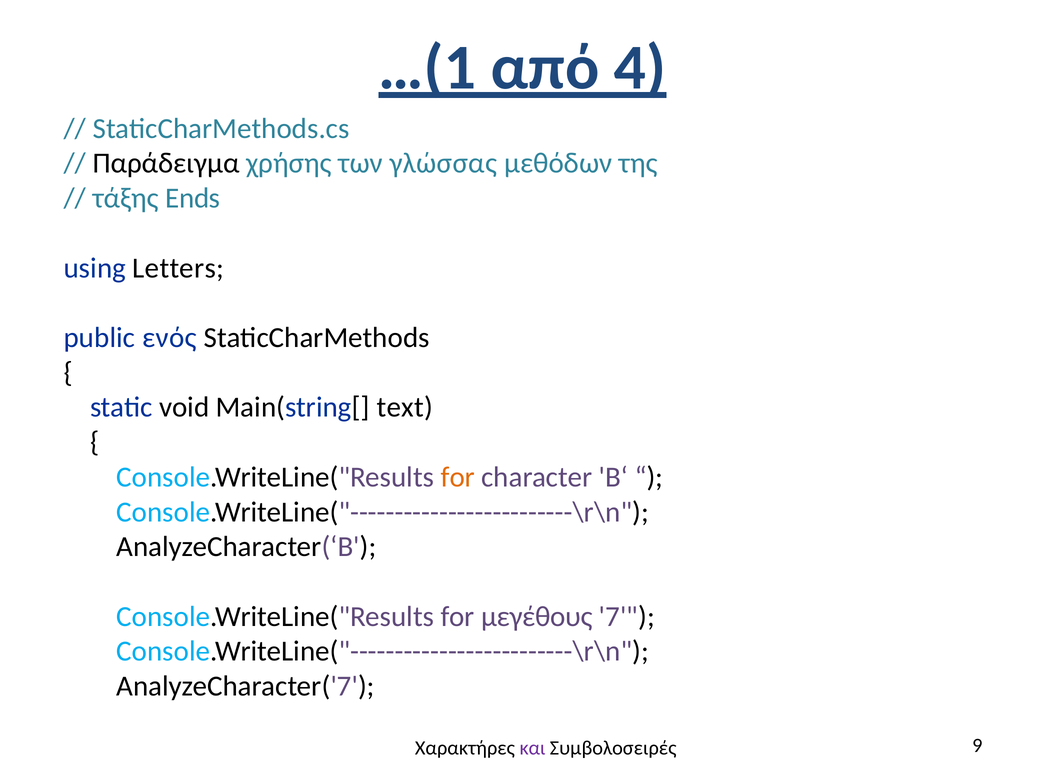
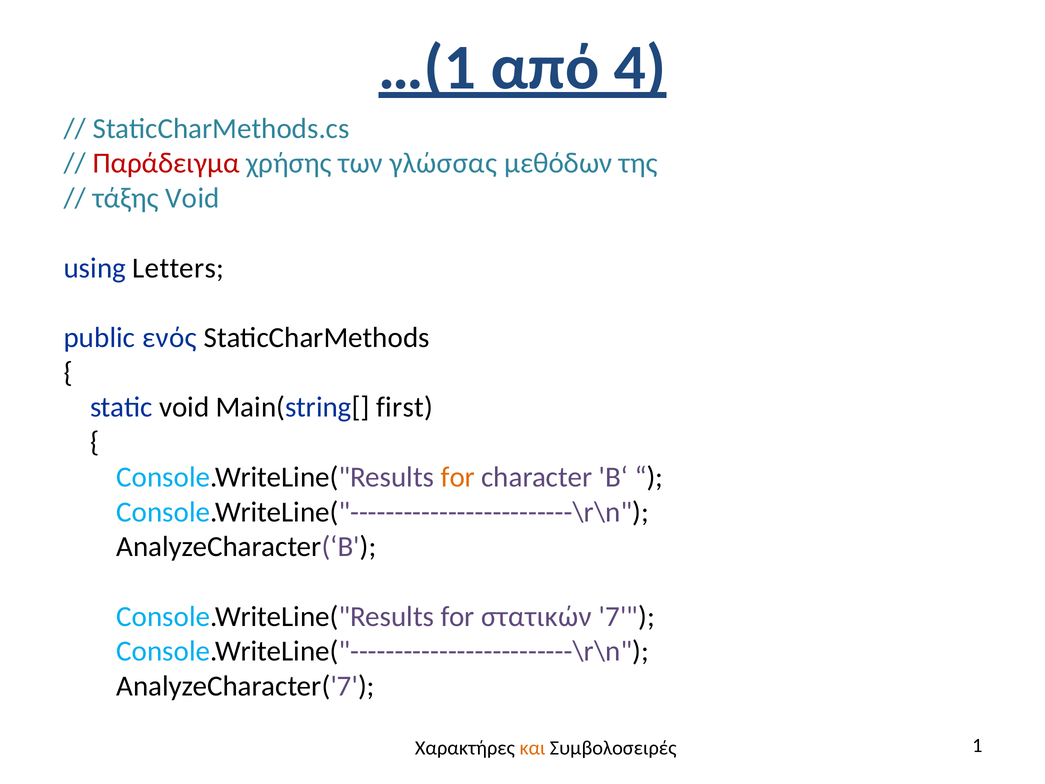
Παράδειγμα colour: black -> red
τάξης Ends: Ends -> Void
text: text -> first
μεγέθους: μεγέθους -> στατικών
και colour: purple -> orange
9: 9 -> 1
